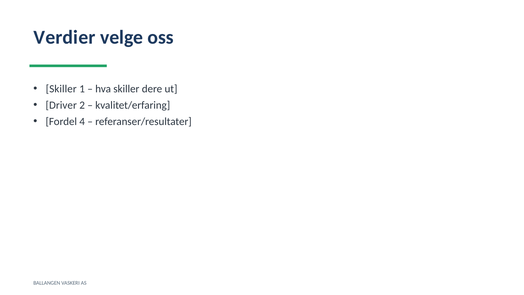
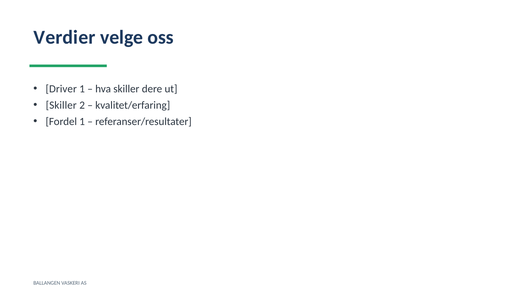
Skiller at (61, 89): Skiller -> Driver
Driver at (61, 105): Driver -> Skiller
Fordel 4: 4 -> 1
